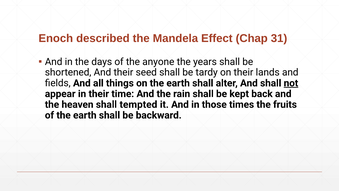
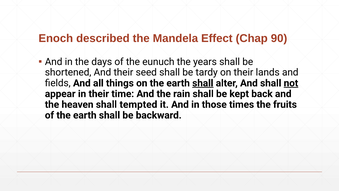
31: 31 -> 90
anyone: anyone -> eunuch
shall at (203, 83) underline: none -> present
